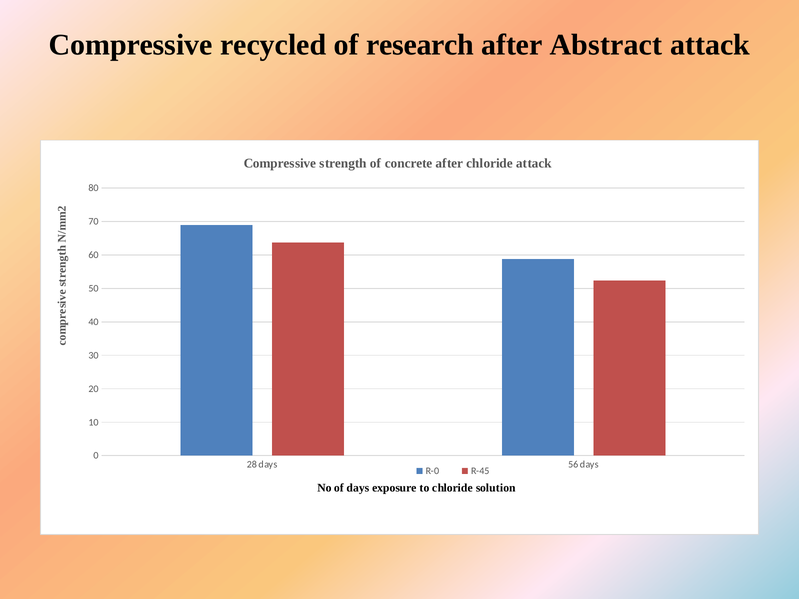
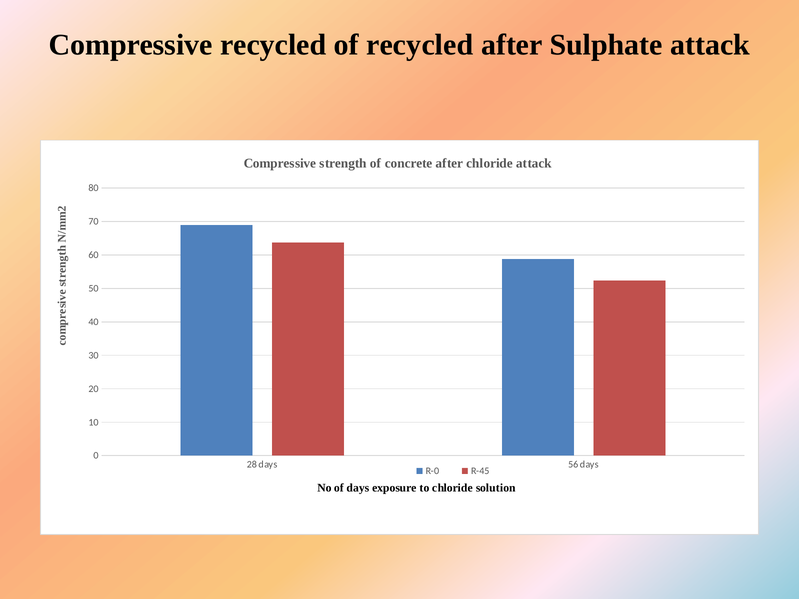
of research: research -> recycled
Abstract: Abstract -> Sulphate
